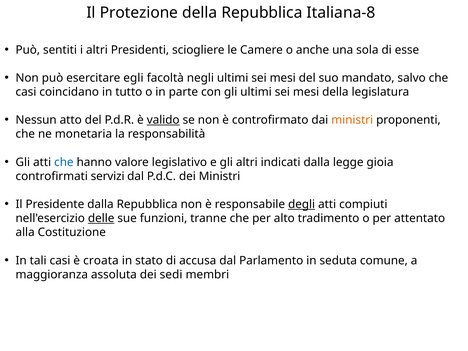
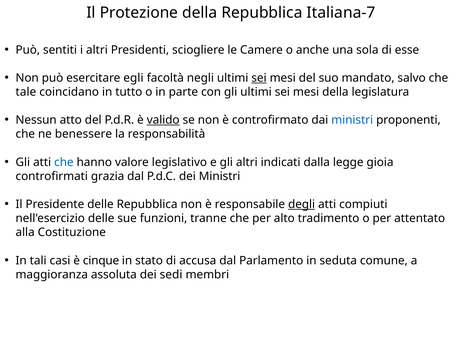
Italiana-8: Italiana-8 -> Italiana-7
sei at (259, 78) underline: none -> present
casi at (26, 92): casi -> tale
ministri at (352, 120) colour: orange -> blue
monetaria: monetaria -> benessere
servizi: servizi -> grazia
Presidente dalla: dalla -> delle
delle at (101, 218) underline: present -> none
croata: croata -> cinque
